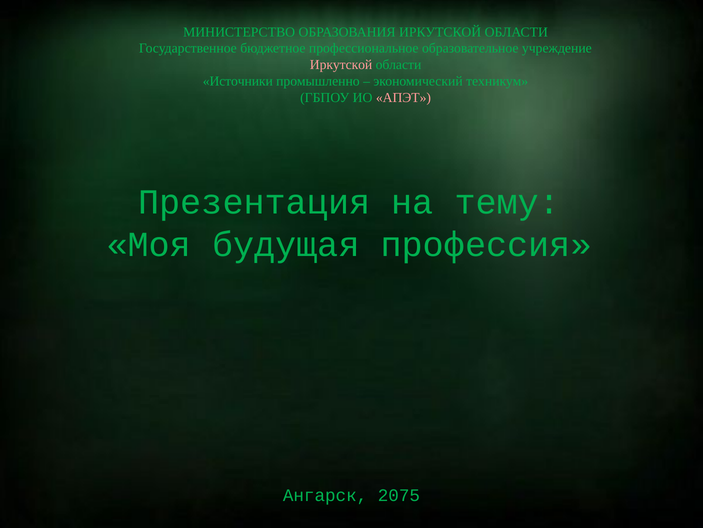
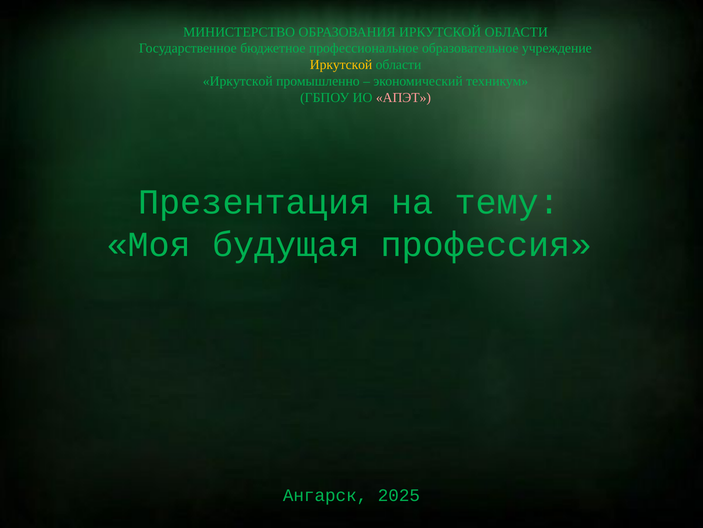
Иркутской at (341, 65) colour: pink -> yellow
Источники at (238, 81): Источники -> Иркутской
2075: 2075 -> 2025
